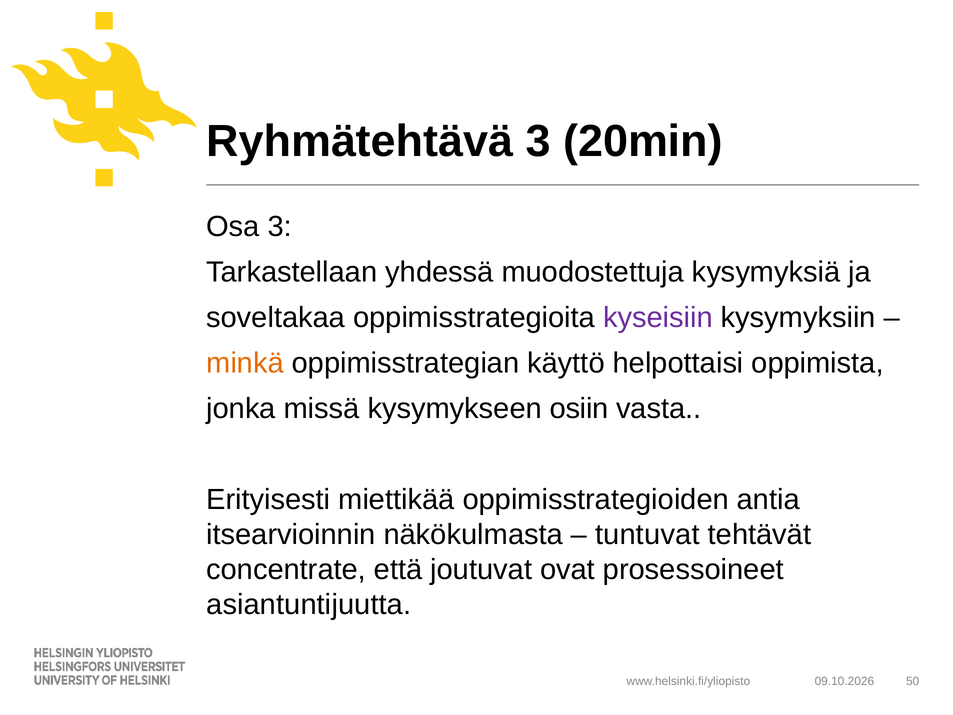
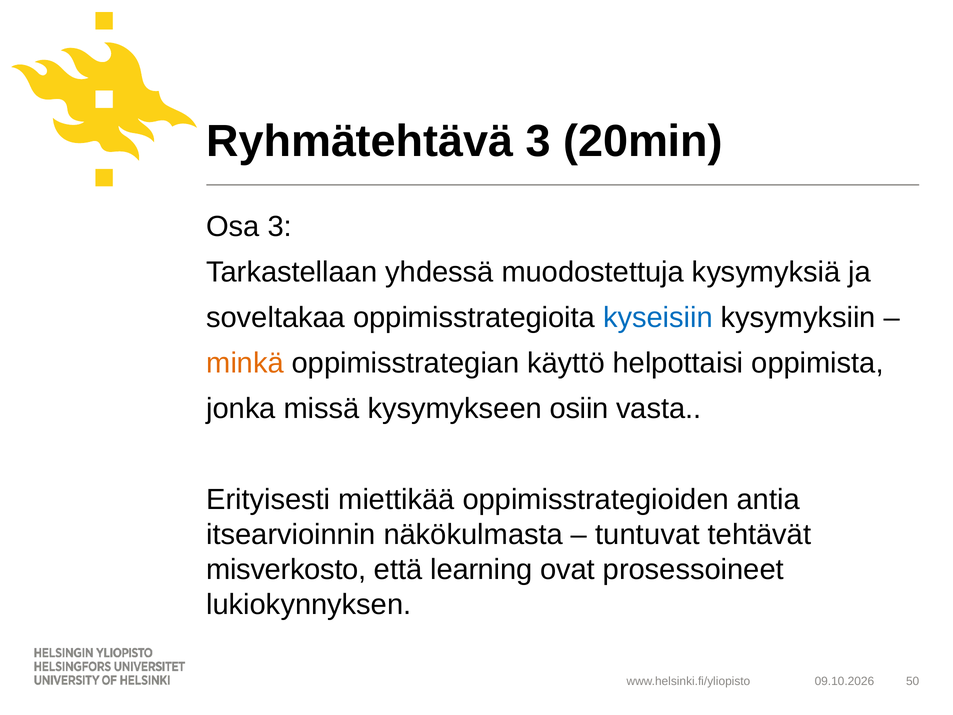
kyseisiin colour: purple -> blue
concentrate: concentrate -> misverkosto
joutuvat: joutuvat -> learning
asiantuntijuutta: asiantuntijuutta -> lukiokynnyksen
